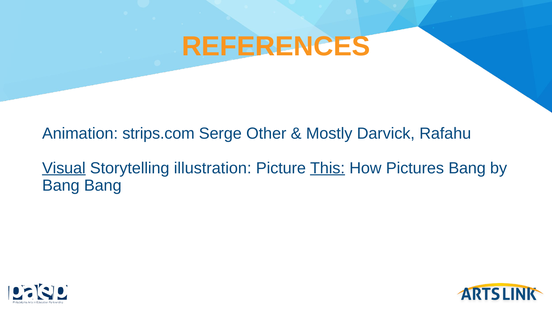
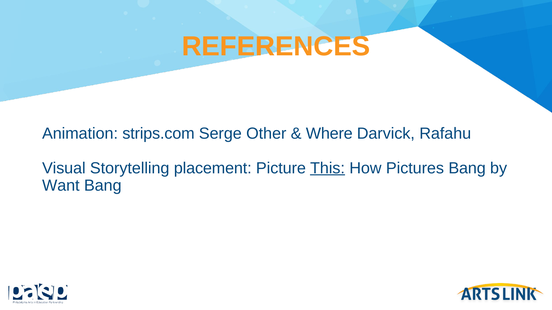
Mostly: Mostly -> Where
Visual underline: present -> none
illustration: illustration -> placement
Bang at (61, 186): Bang -> Want
